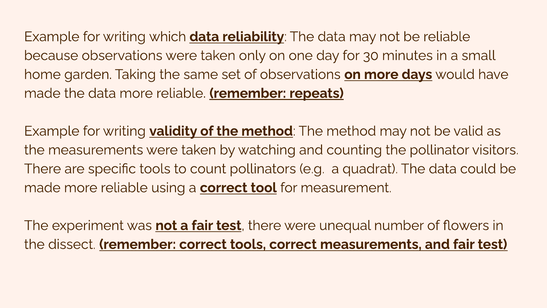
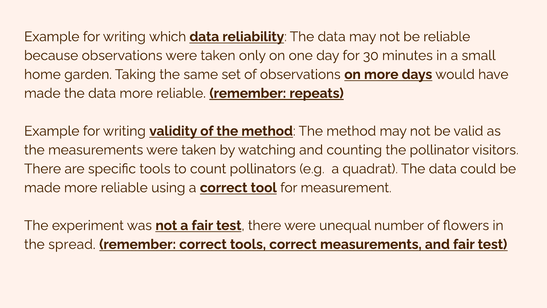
dissect: dissect -> spread
